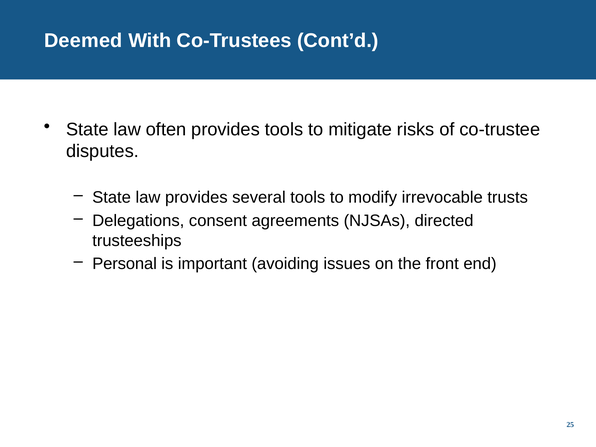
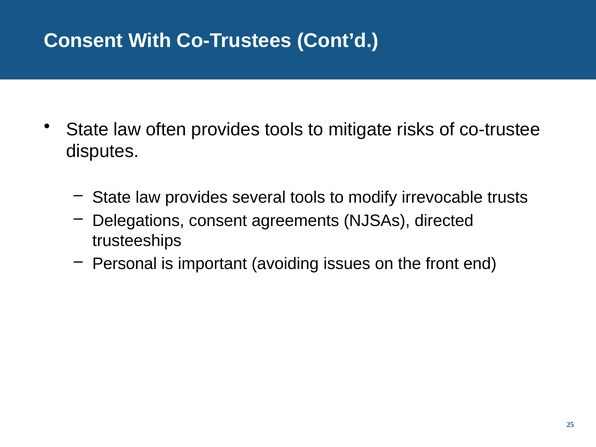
Deemed at (83, 41): Deemed -> Consent
